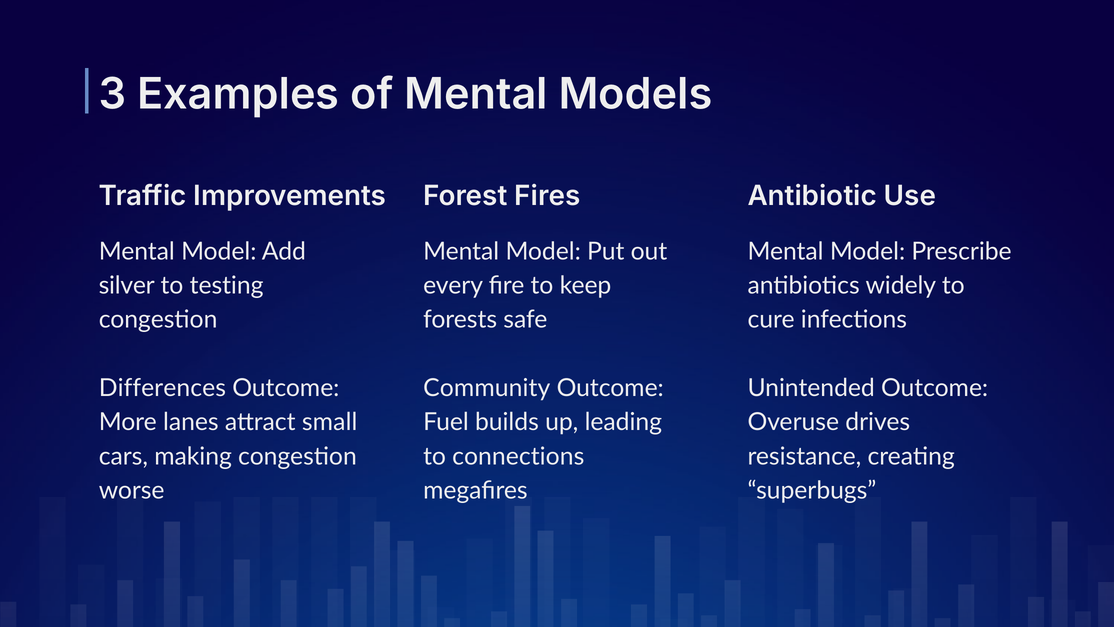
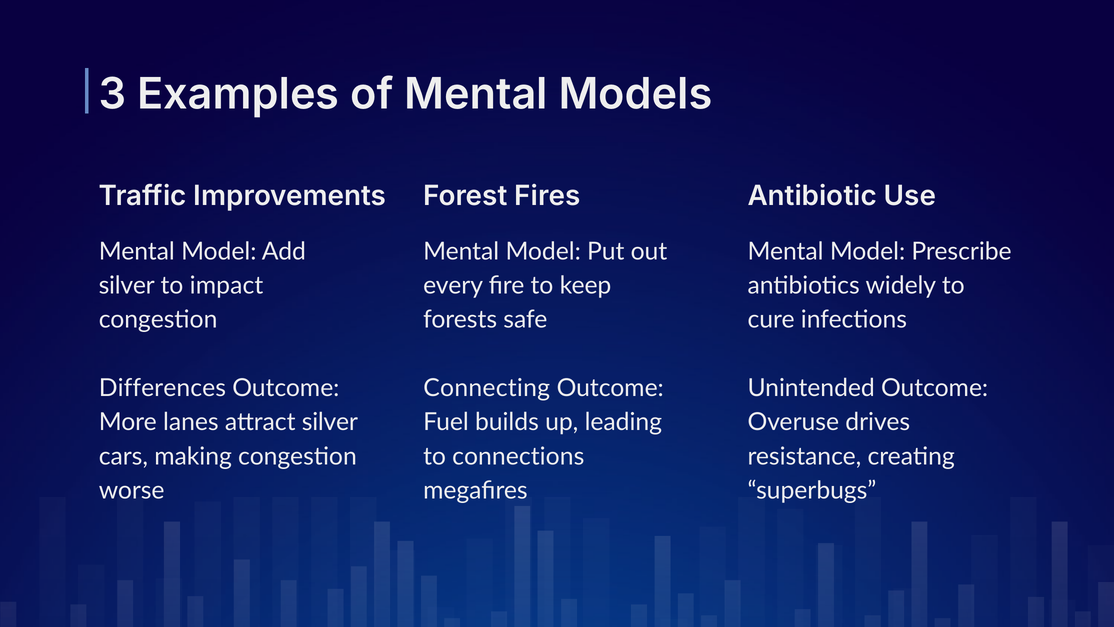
testing: testing -> impact
Community: Community -> Connecting
attract small: small -> silver
